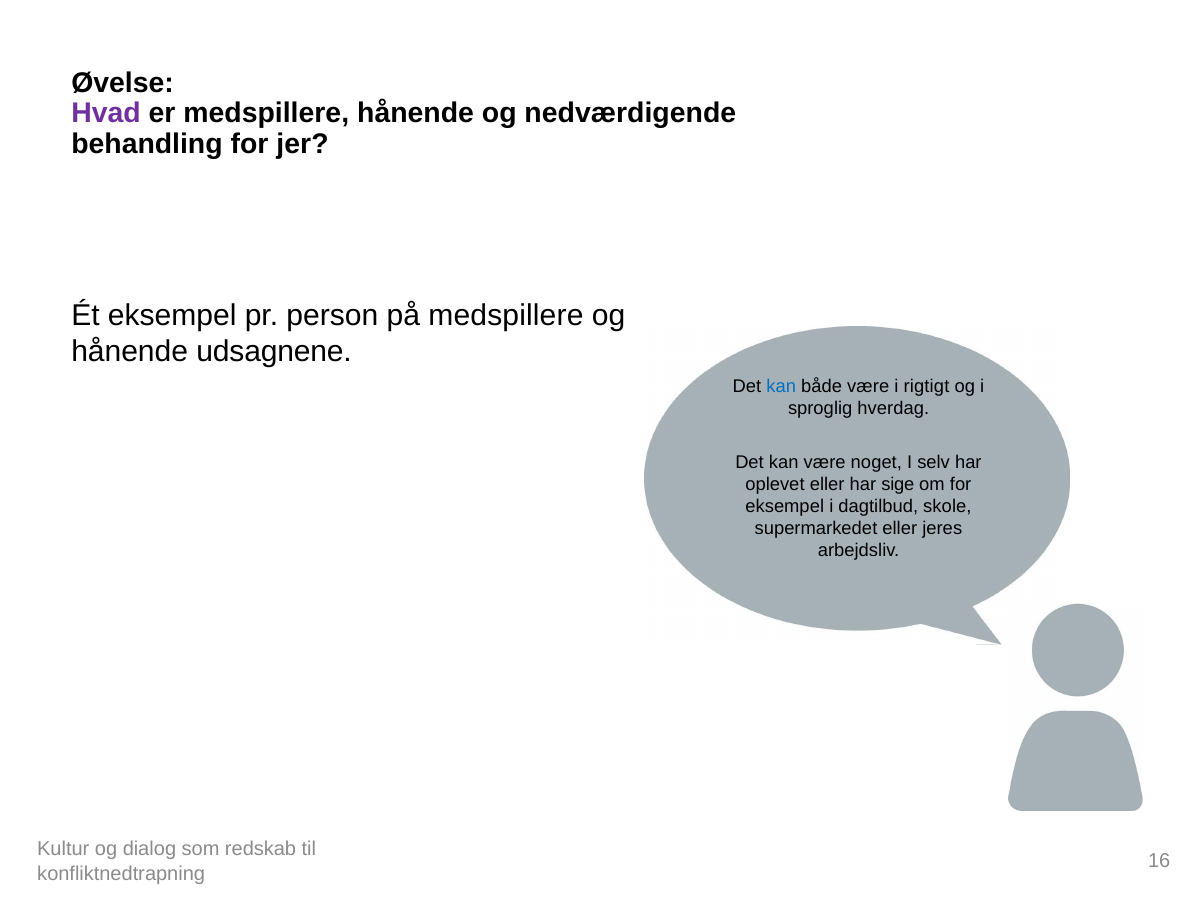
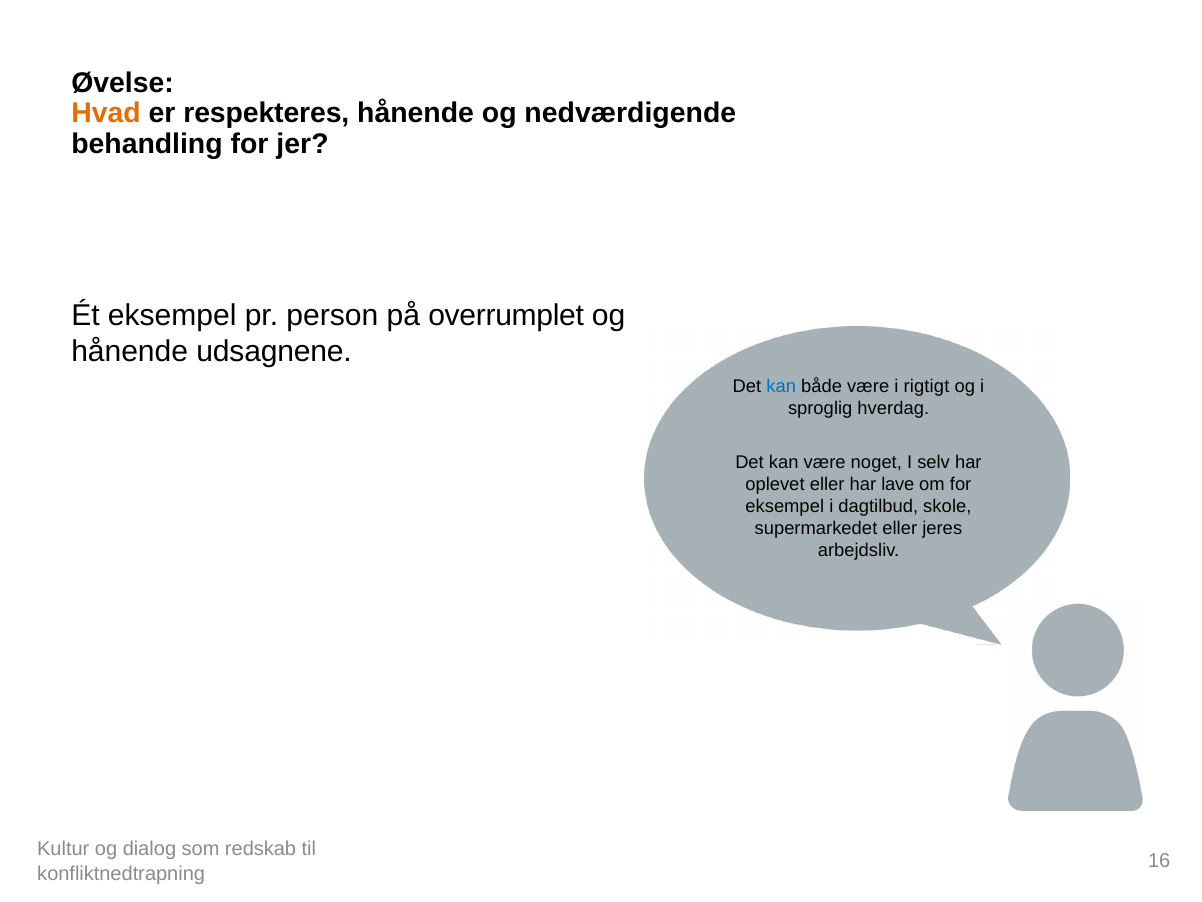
Hvad colour: purple -> orange
er medspillere: medspillere -> respekteres
på medspillere: medspillere -> overrumplet
sige: sige -> lave
